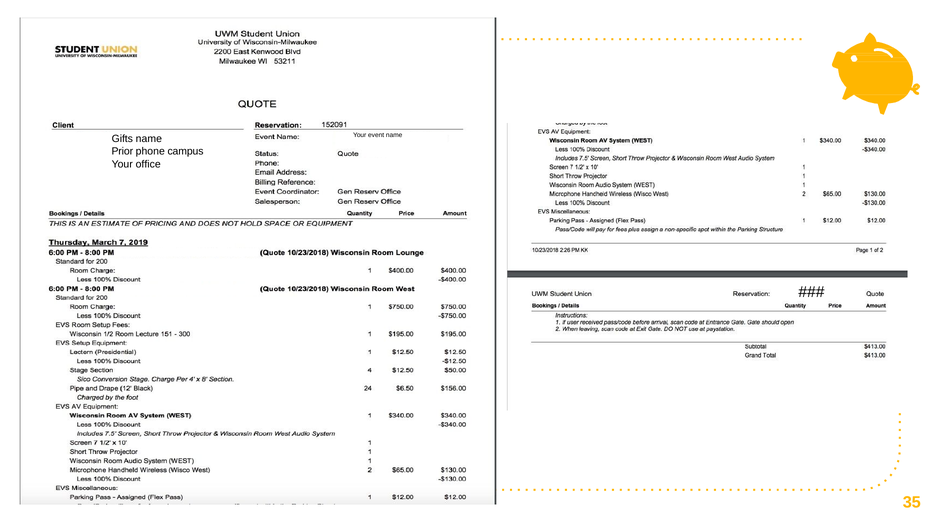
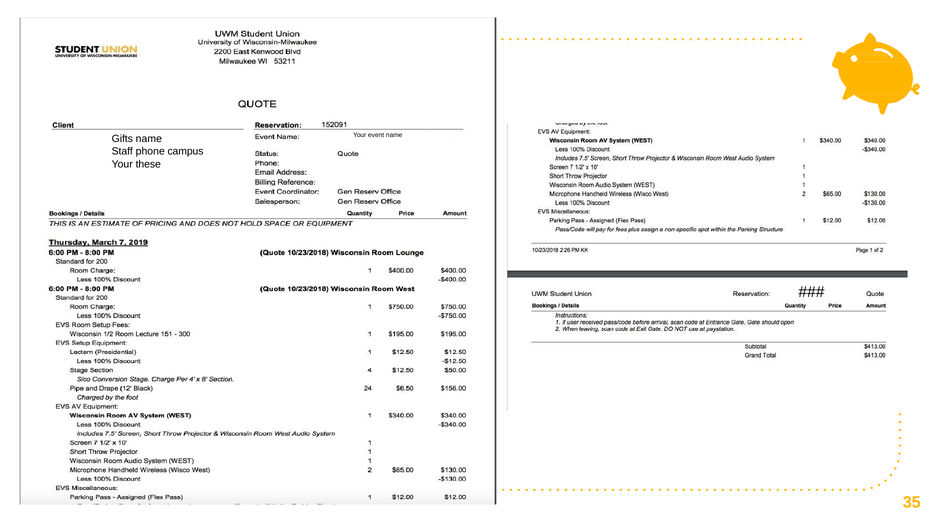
Prior: Prior -> Staff
office: office -> these
